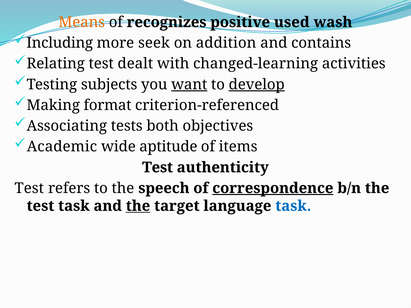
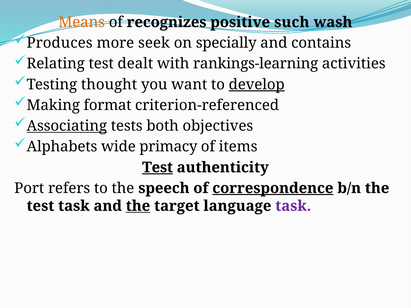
used: used -> such
Including: Including -> Produces
addition: addition -> specially
changed-learning: changed-learning -> rankings-learning
subjects: subjects -> thought
want underline: present -> none
Associating underline: none -> present
Academic: Academic -> Alphabets
aptitude: aptitude -> primacy
Test at (158, 168) underline: none -> present
Test at (29, 188): Test -> Port
task at (293, 206) colour: blue -> purple
